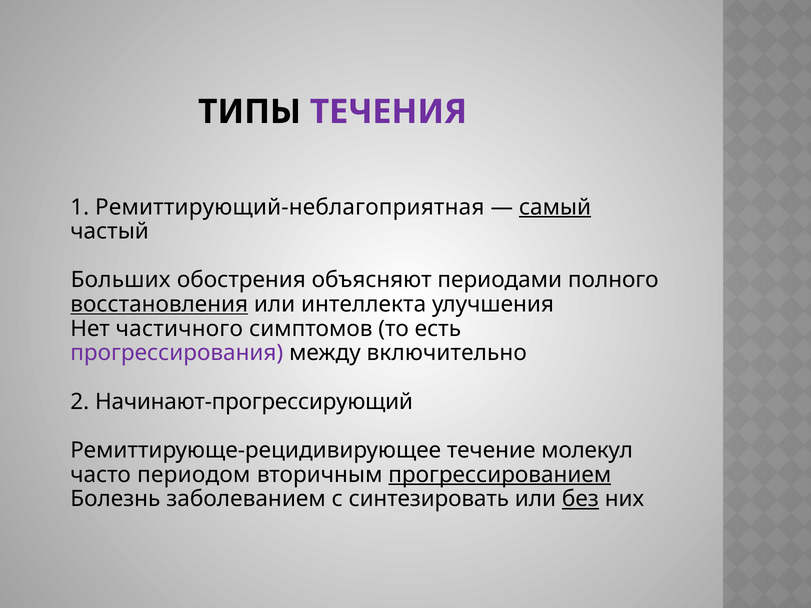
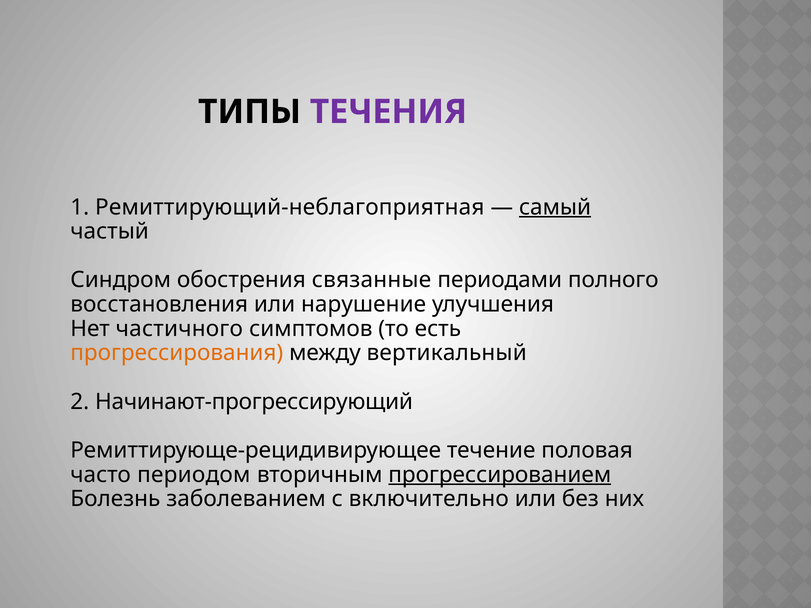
Больших: Больших -> Синдром
объясняют: объясняют -> связанные
восстановления underline: present -> none
интеллекта: интеллекта -> нарушение
прогрессирования colour: purple -> orange
включительно: включительно -> вертикальный
молекул: молекул -> половая
синтезировать: синтезировать -> включительно
без underline: present -> none
